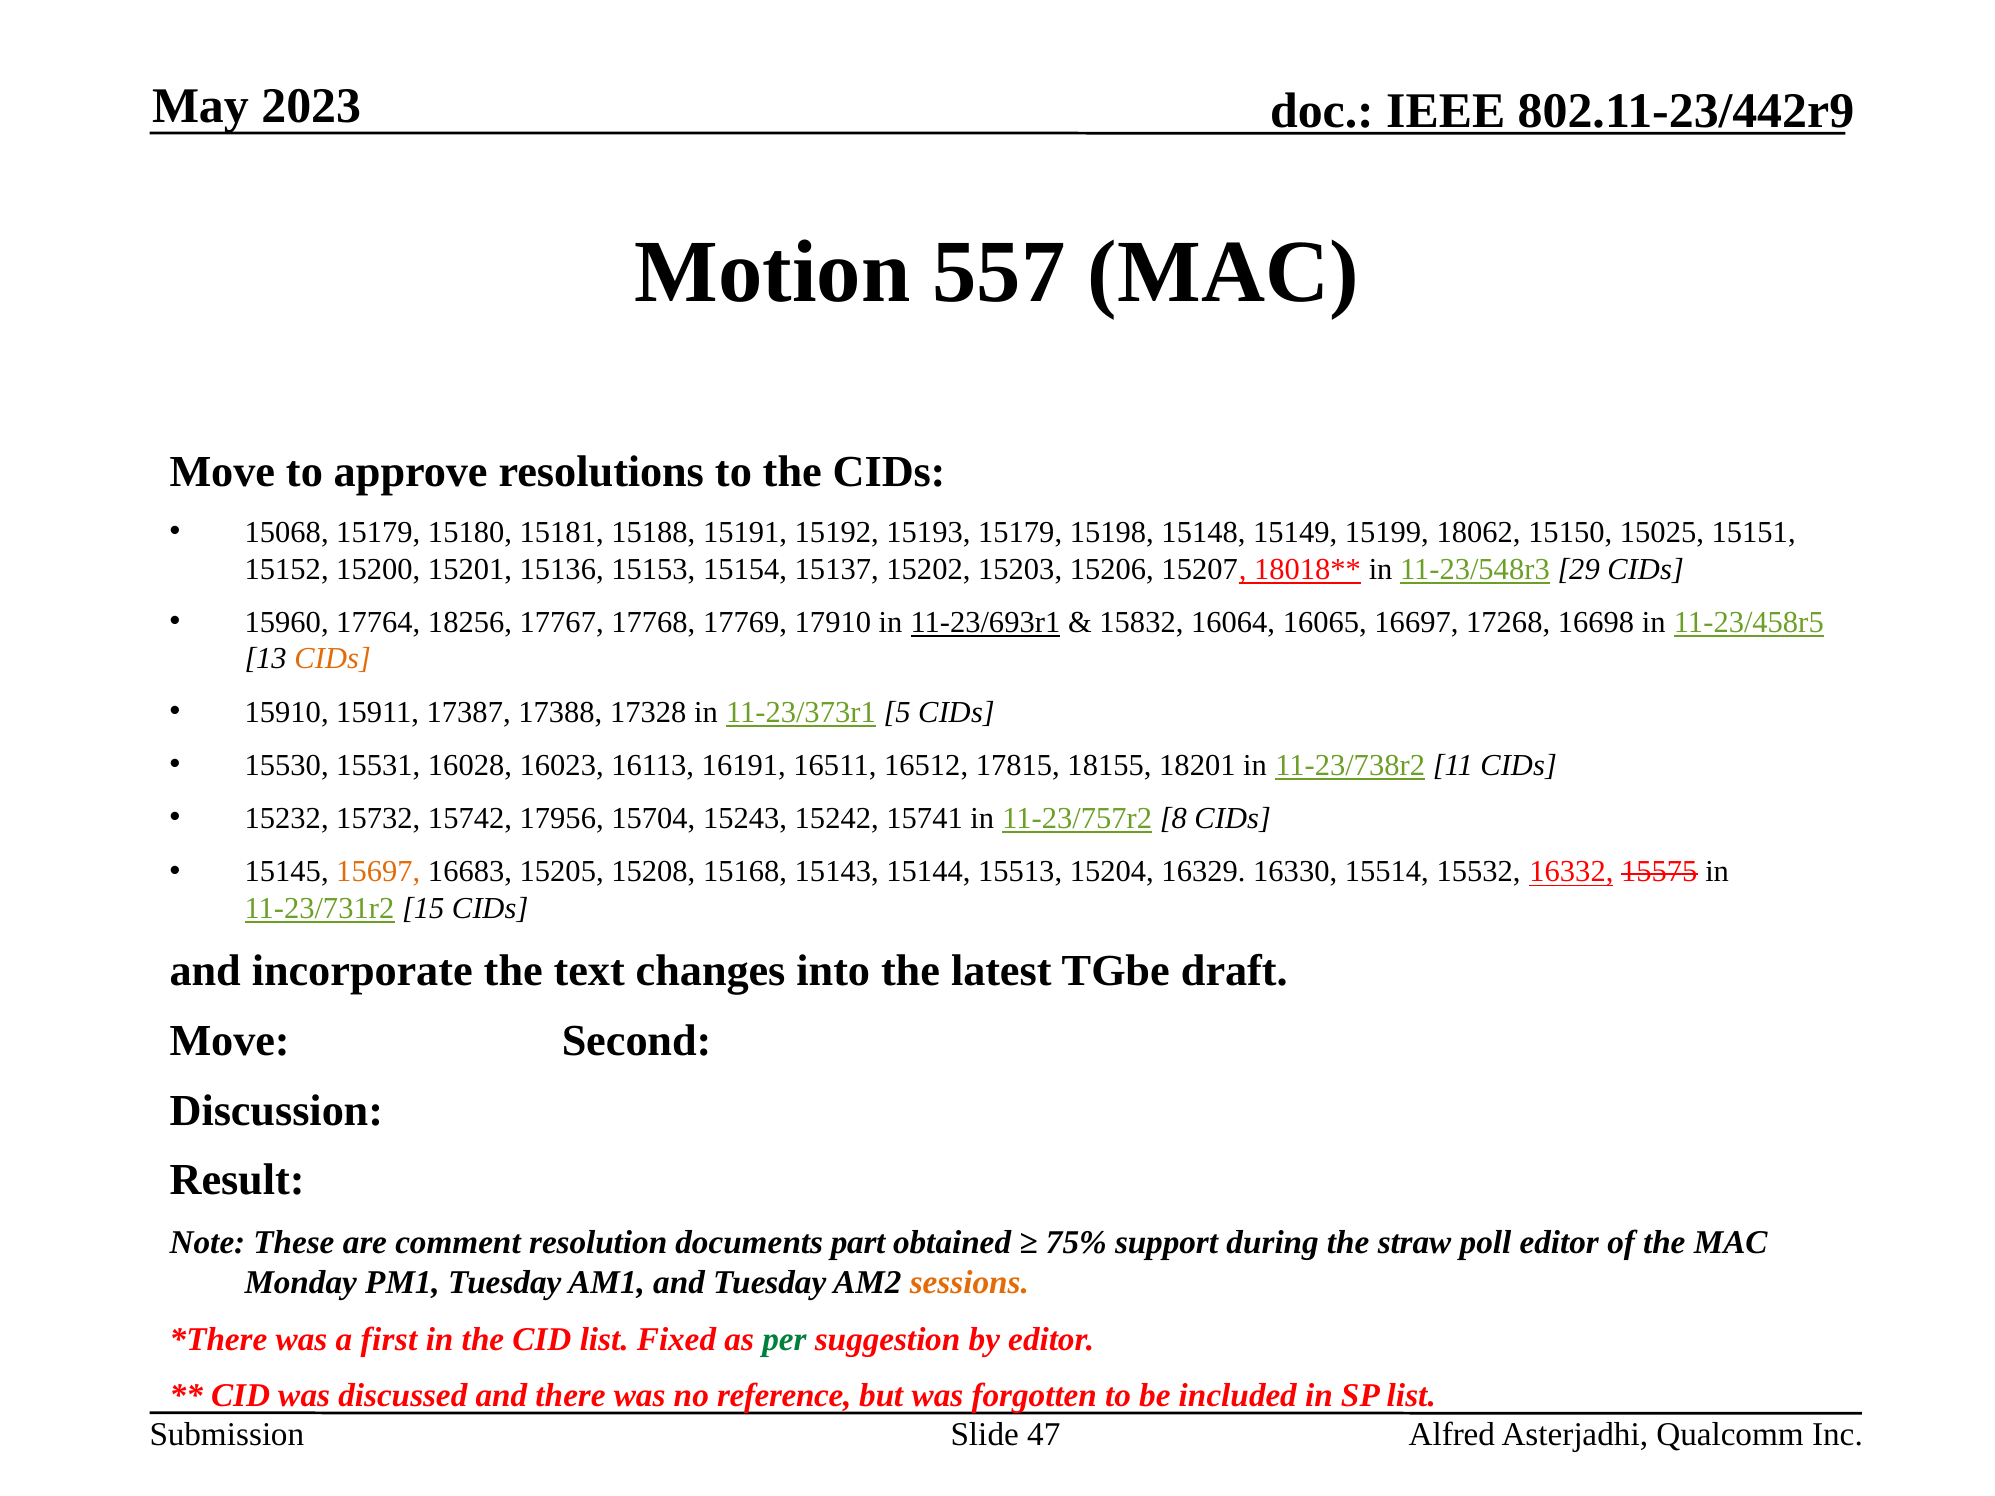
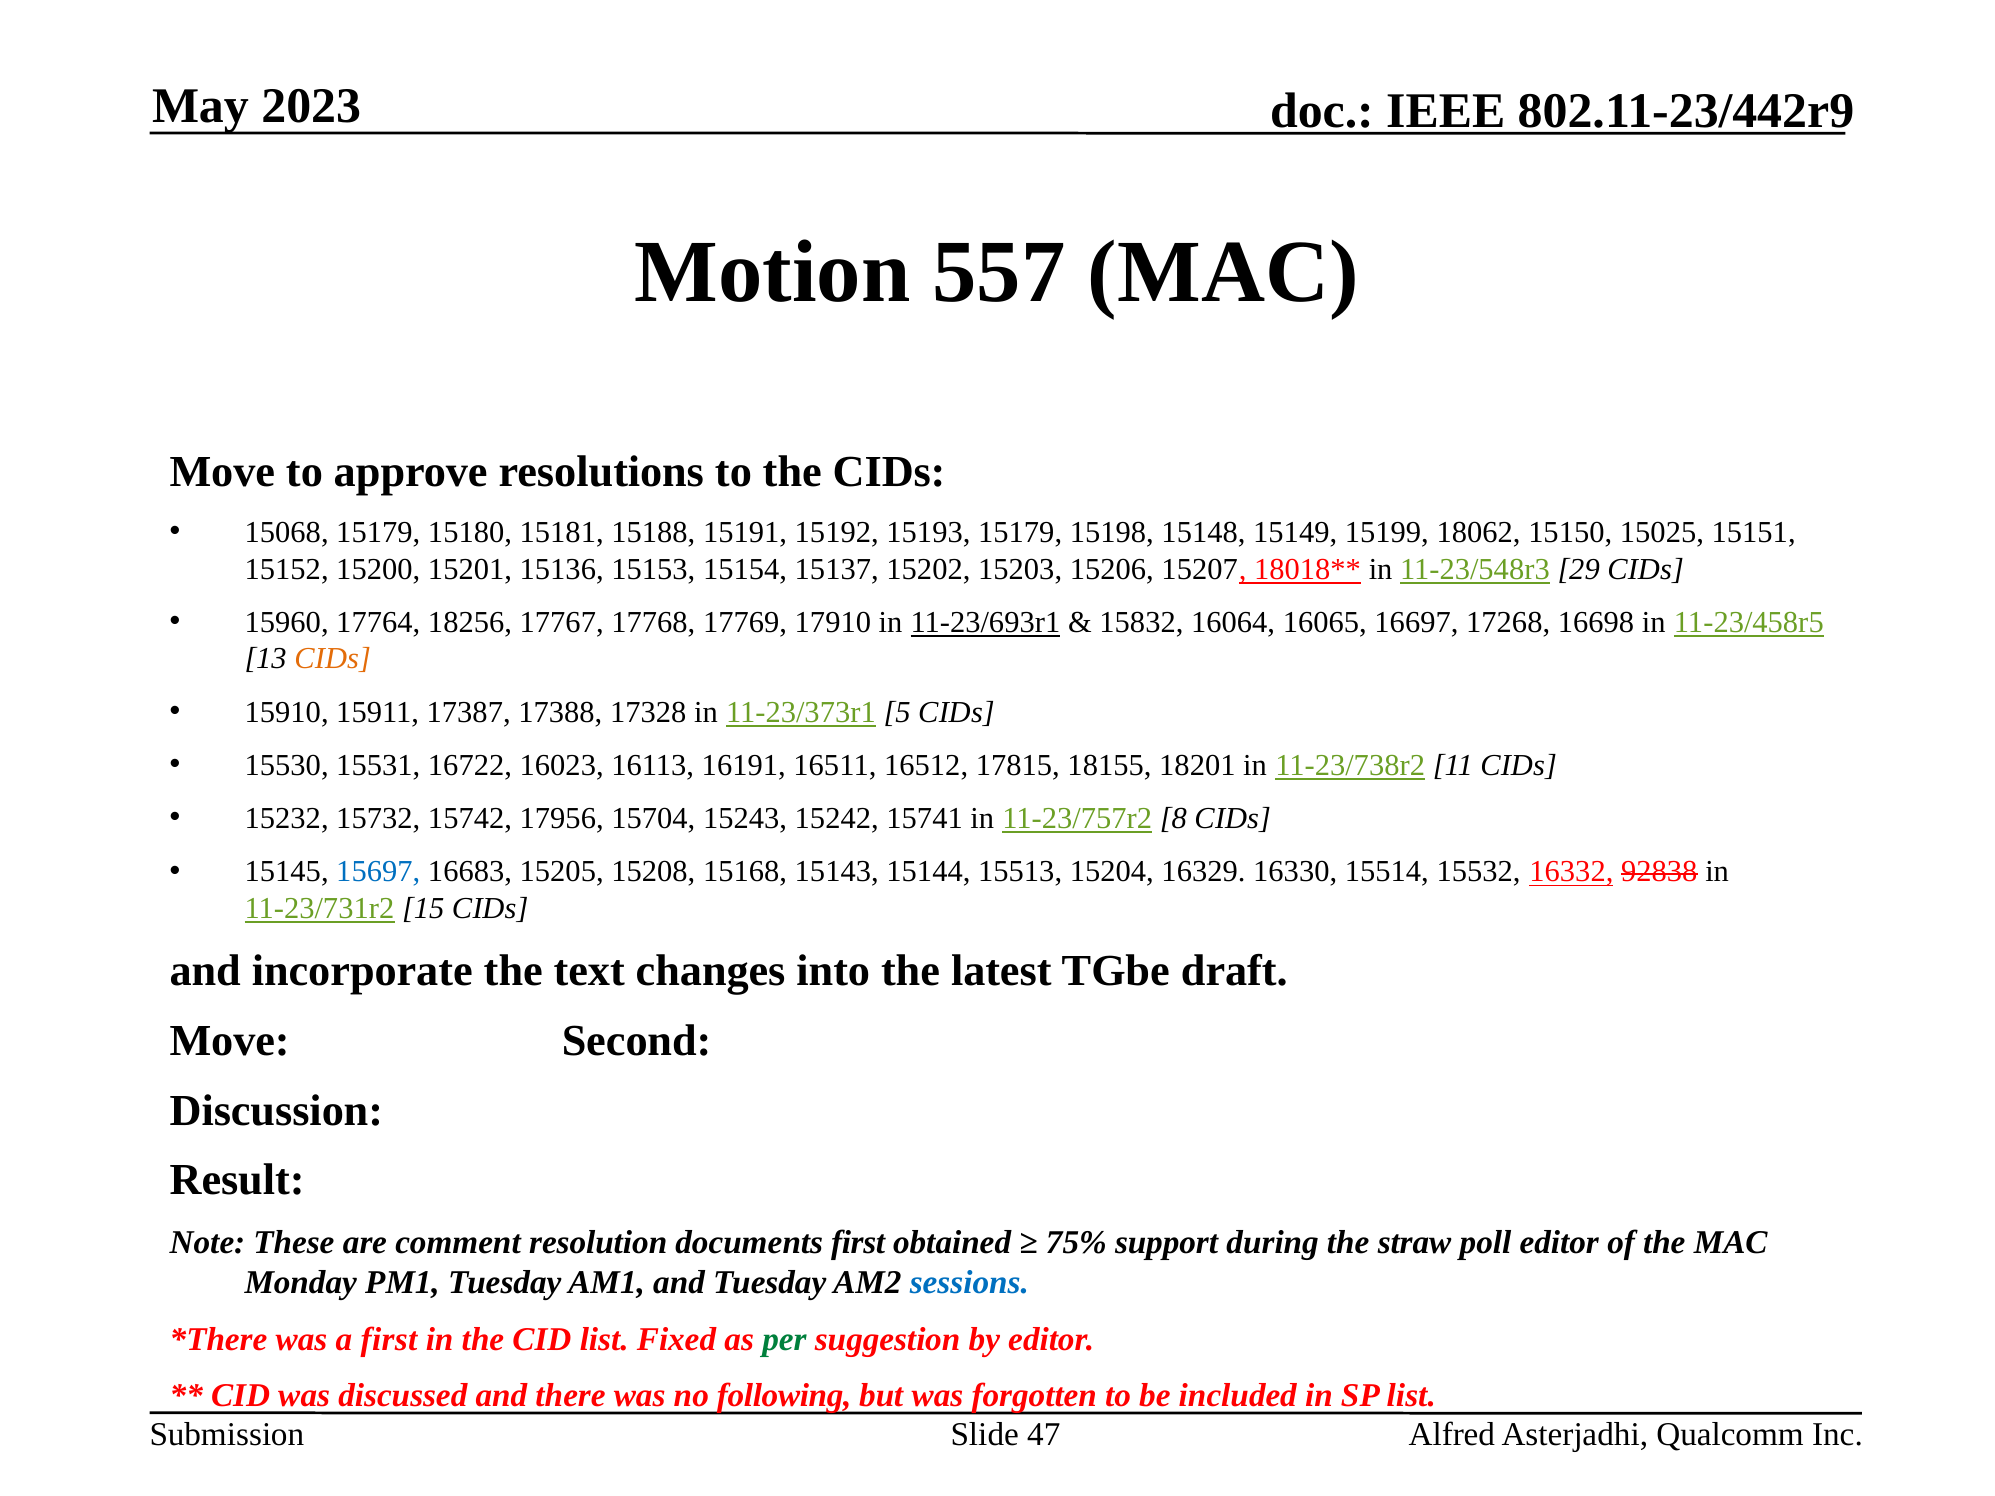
16028: 16028 -> 16722
15697 colour: orange -> blue
15575: 15575 -> 92838
documents part: part -> first
sessions colour: orange -> blue
reference: reference -> following
